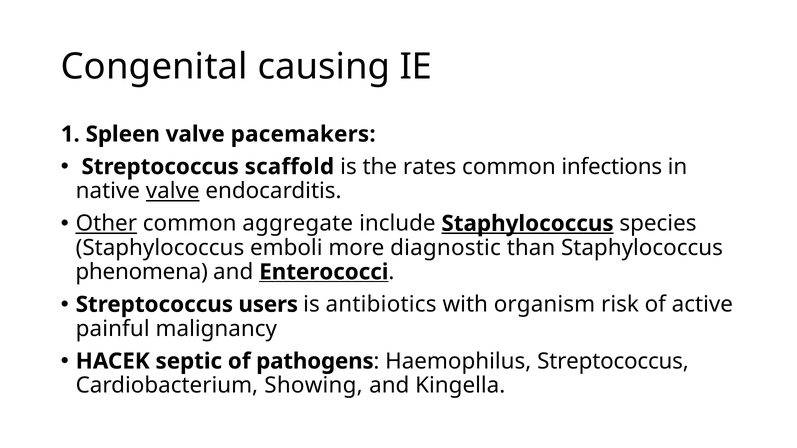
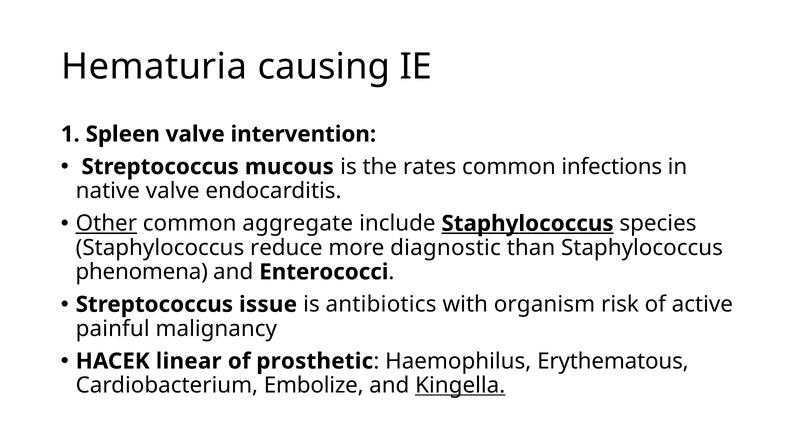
Congenital: Congenital -> Hematuria
pacemakers: pacemakers -> intervention
scaffold: scaffold -> mucous
valve at (173, 191) underline: present -> none
emboli: emboli -> reduce
Enterococci underline: present -> none
users: users -> issue
septic: septic -> linear
pathogens: pathogens -> prosthetic
Haemophilus Streptococcus: Streptococcus -> Erythematous
Showing: Showing -> Embolize
Kingella underline: none -> present
